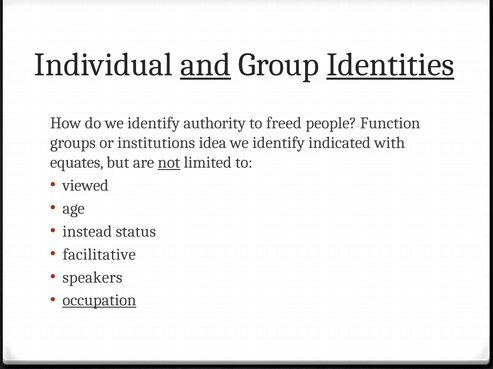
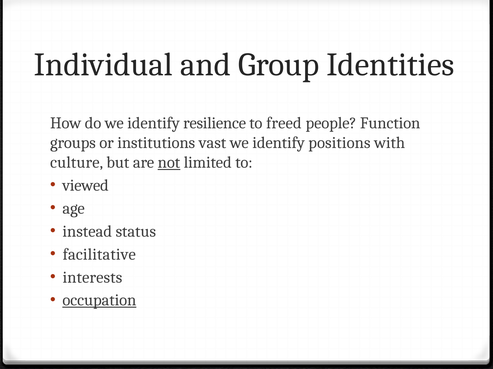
and underline: present -> none
Identities underline: present -> none
authority: authority -> resilience
idea: idea -> vast
indicated: indicated -> positions
equates: equates -> culture
speakers: speakers -> interests
